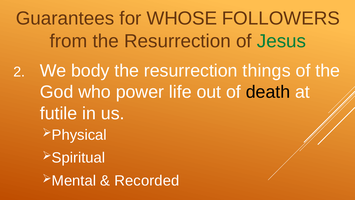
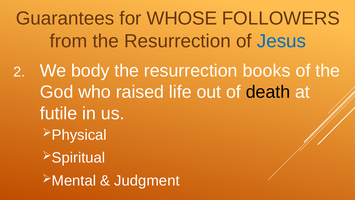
Jesus colour: green -> blue
things: things -> books
power: power -> raised
Recorded: Recorded -> Judgment
